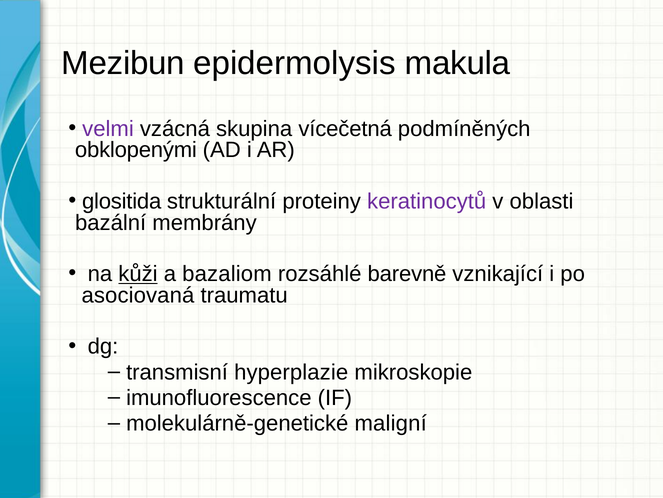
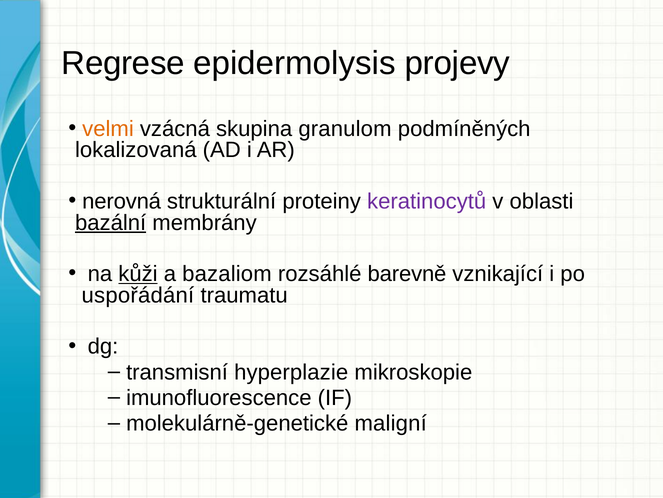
Mezibun: Mezibun -> Regrese
makula: makula -> projevy
velmi colour: purple -> orange
vícečetná: vícečetná -> granulom
obklopenými: obklopenými -> lokalizovaná
glositida: glositida -> nerovná
bazální underline: none -> present
asociovaná: asociovaná -> uspořádání
